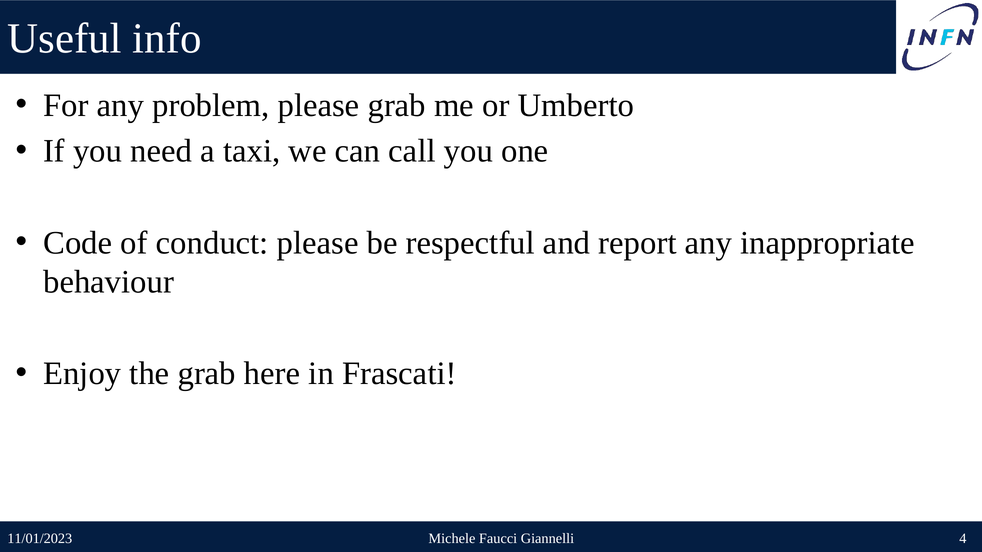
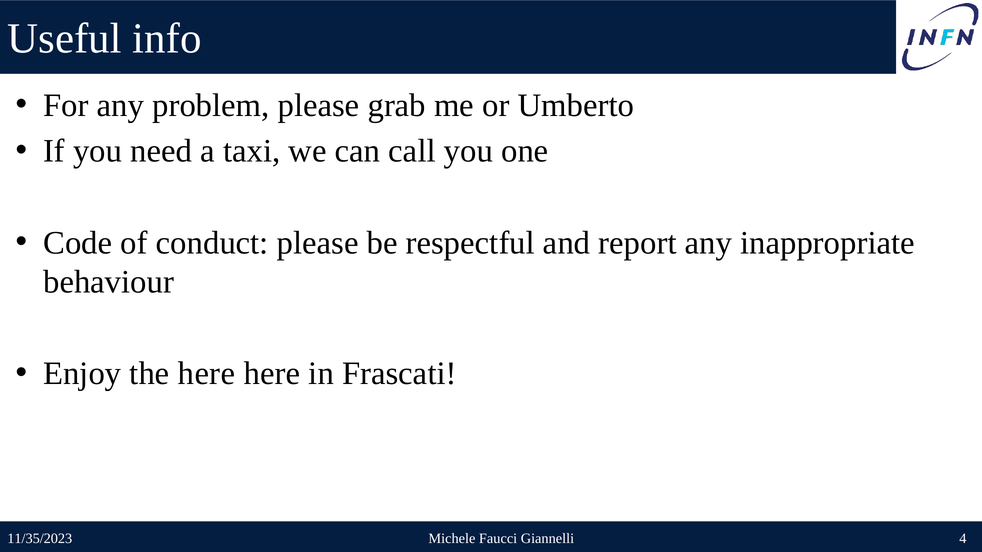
the grab: grab -> here
11/01/2023: 11/01/2023 -> 11/35/2023
